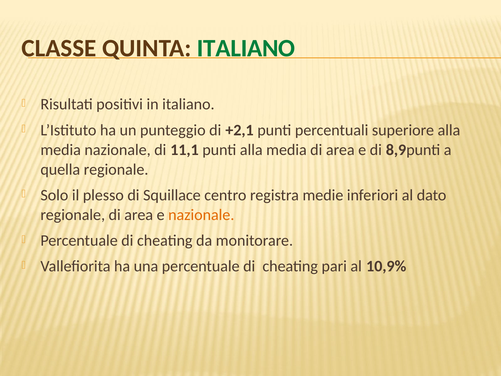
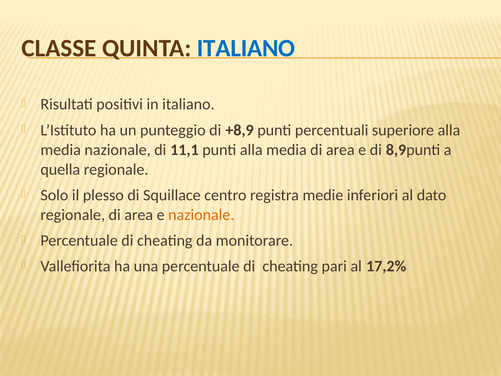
ITALIANO at (246, 48) colour: green -> blue
+2,1: +2,1 -> +8,9
10,9%: 10,9% -> 17,2%
